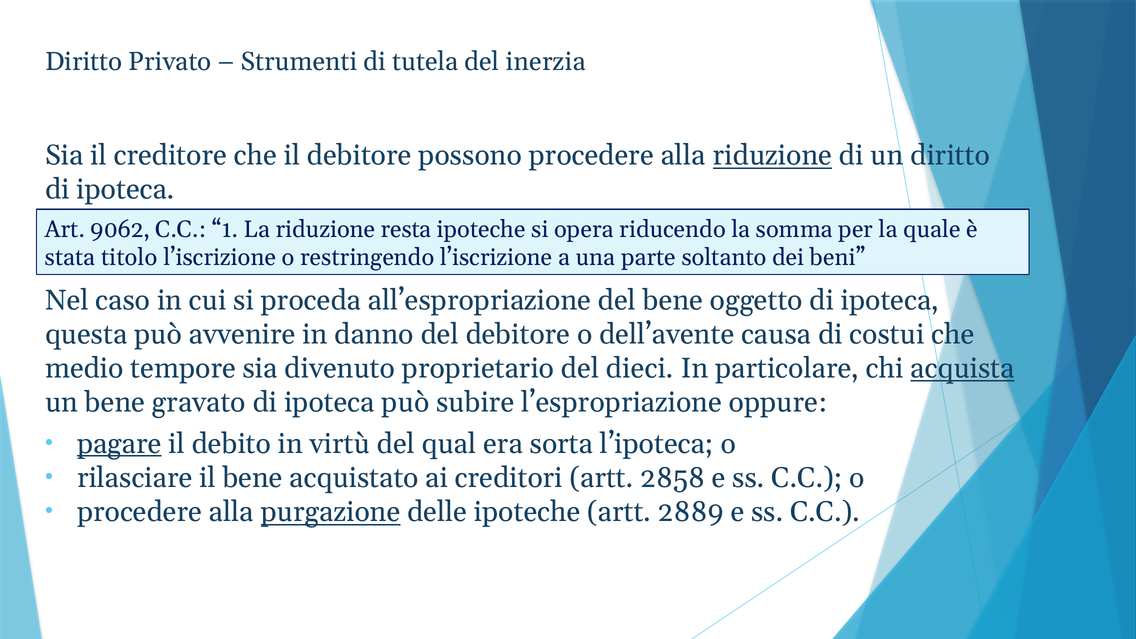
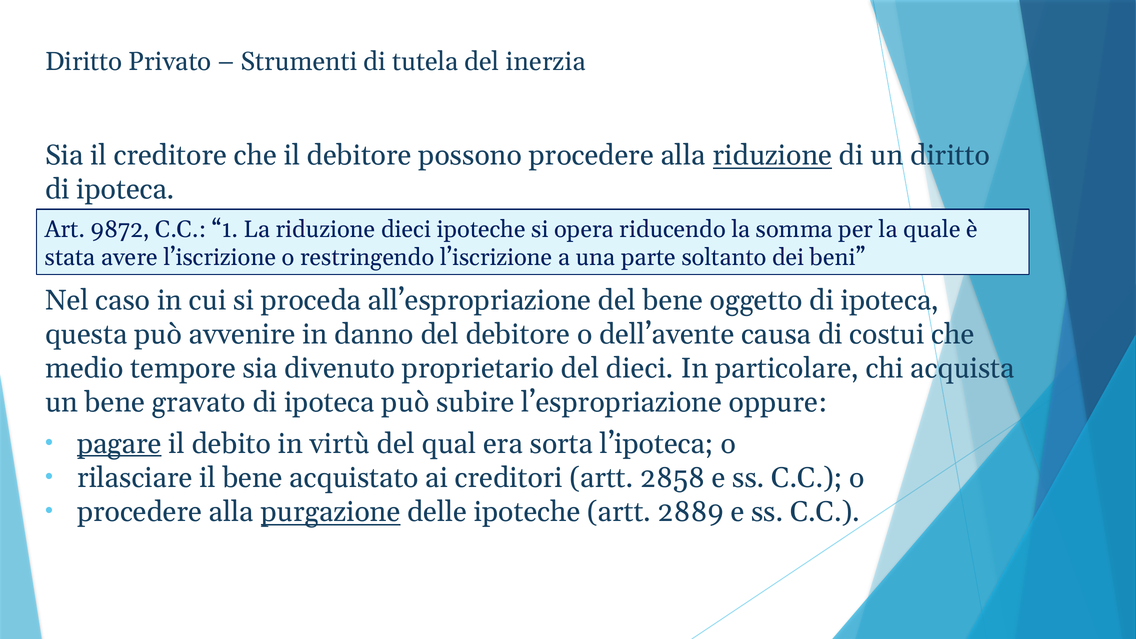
9062: 9062 -> 9872
riduzione resta: resta -> dieci
titolo: titolo -> avere
acquista underline: present -> none
